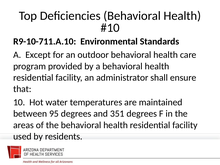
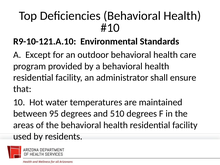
R9-10-711.A.10: R9-10-711.A.10 -> R9-10-121.A.10
351: 351 -> 510
